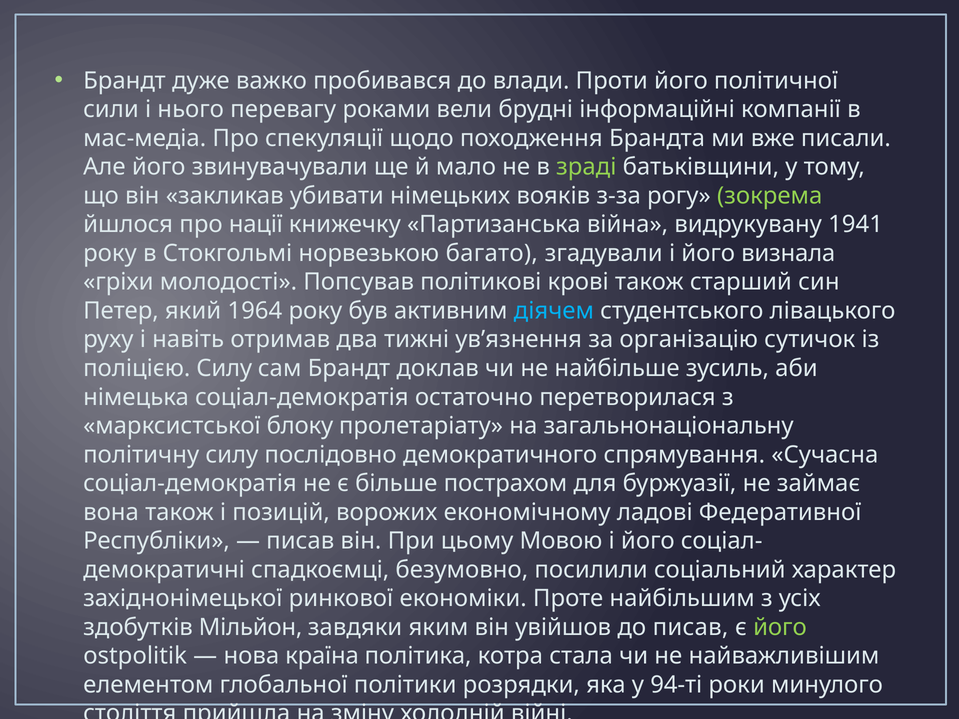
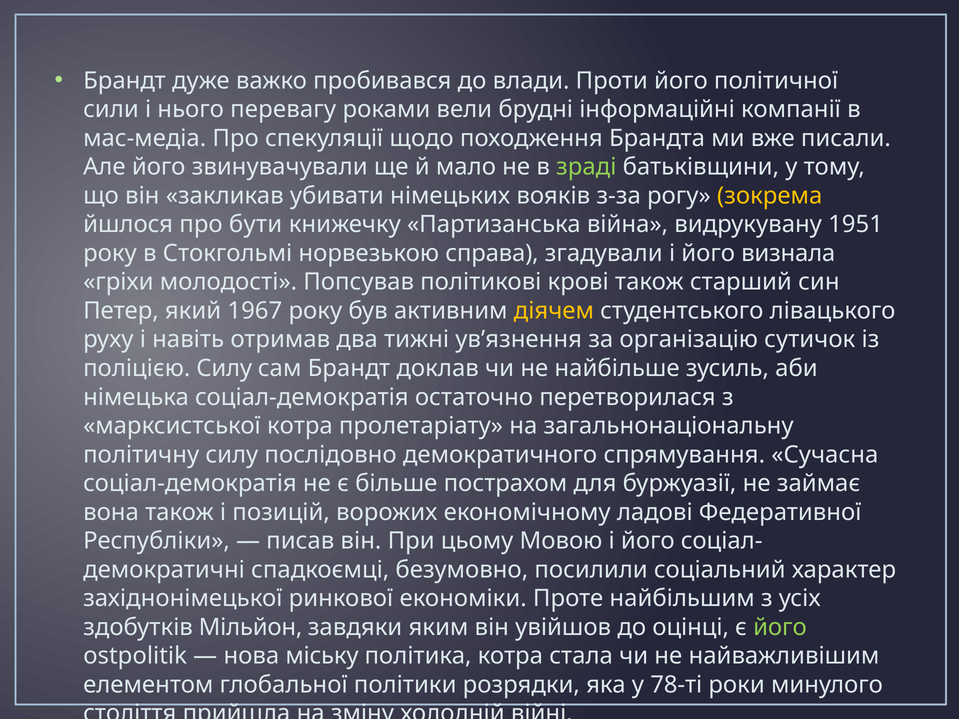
зокрема colour: light green -> yellow
нації: нації -> бути
1941: 1941 -> 1951
багато: багато -> справа
1964: 1964 -> 1967
діячем colour: light blue -> yellow
марксистської блоку: блоку -> котра
до писав: писав -> оцінці
країна: країна -> міську
94-ті: 94-ті -> 78-ті
